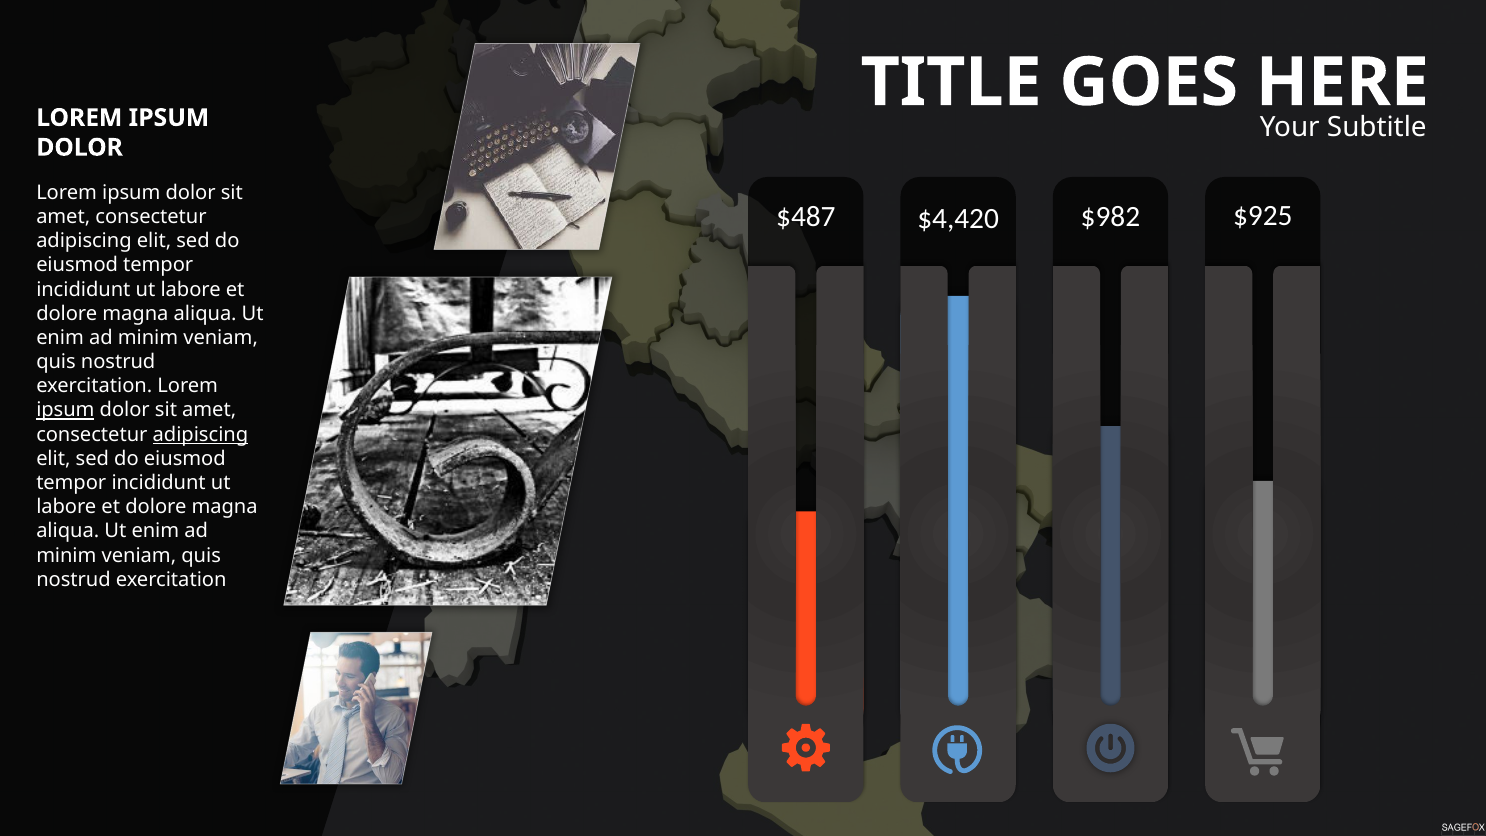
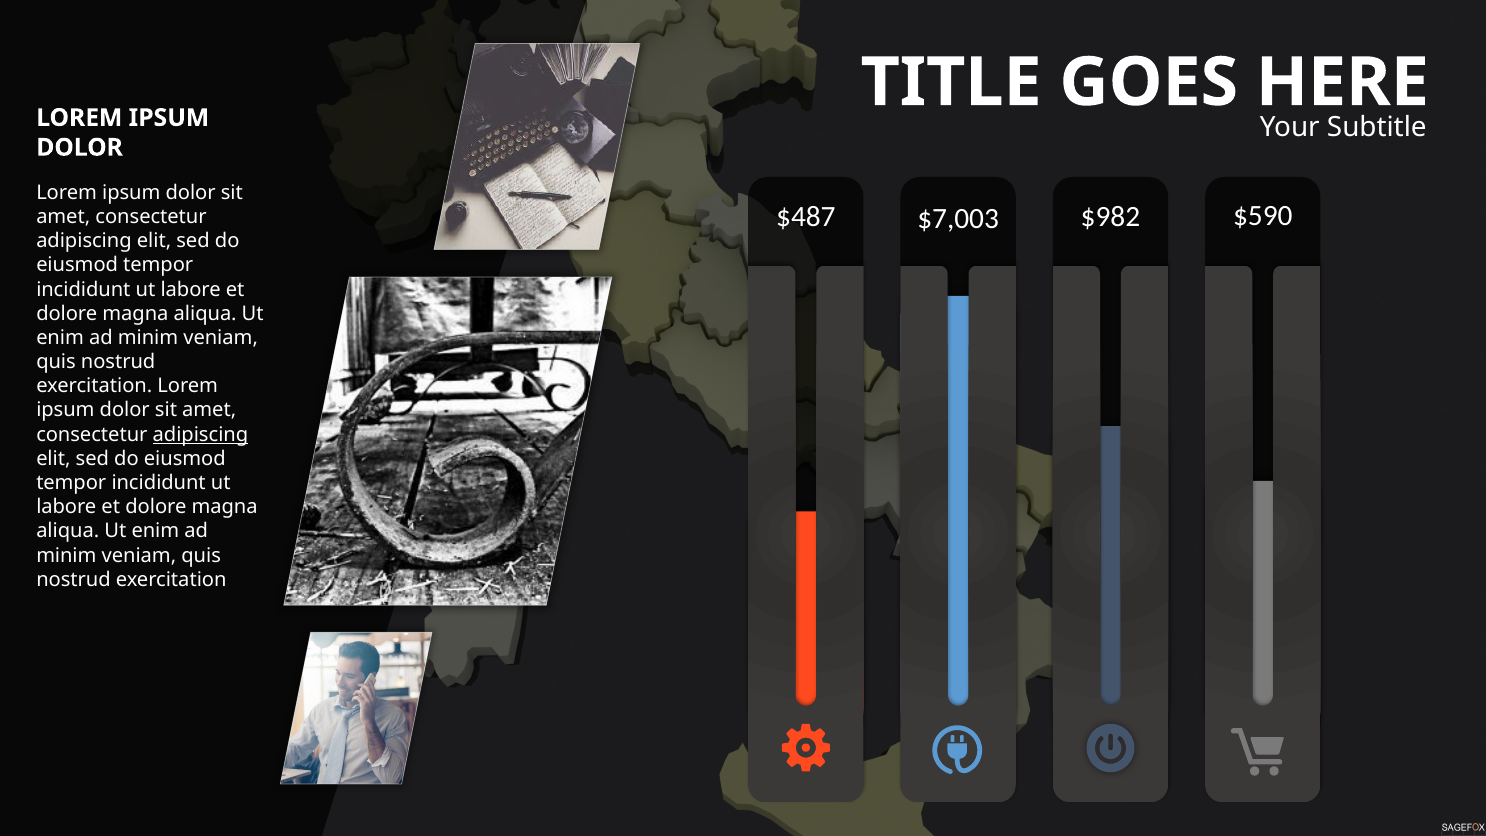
$4,420: $4,420 -> $7,003
$925: $925 -> $590
ipsum at (65, 410) underline: present -> none
